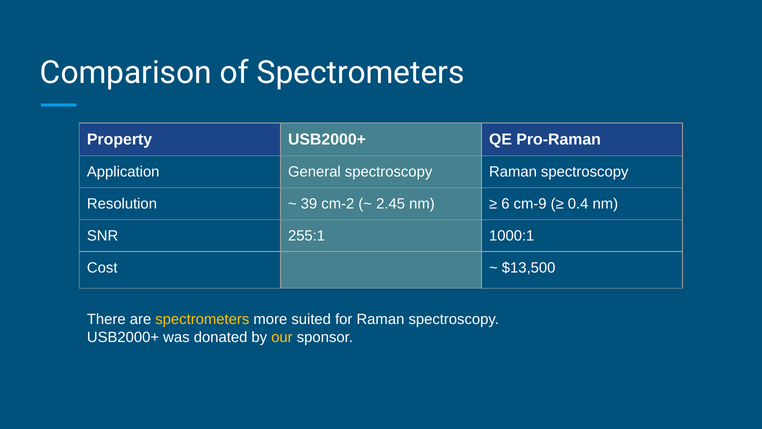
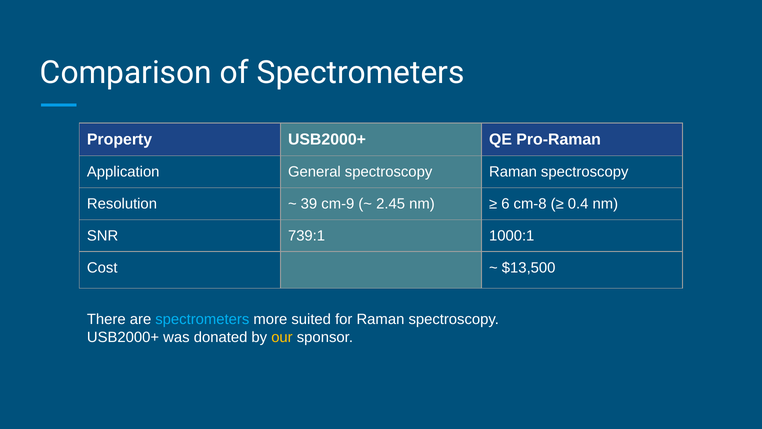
cm-2: cm-2 -> cm-9
cm-9: cm-9 -> cm-8
255:1: 255:1 -> 739:1
spectrometers at (202, 319) colour: yellow -> light blue
